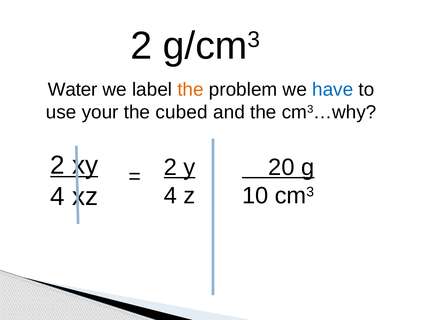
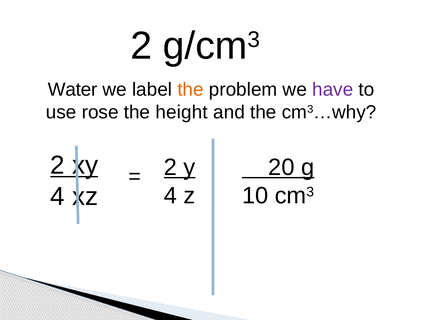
have colour: blue -> purple
your: your -> rose
cubed: cubed -> height
